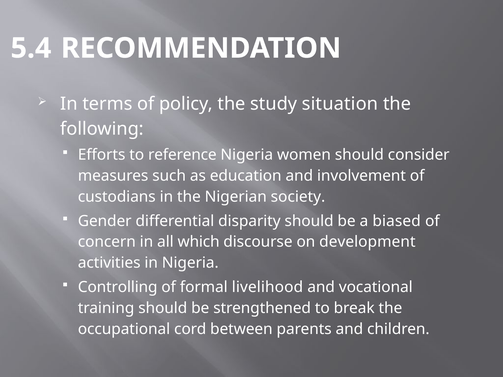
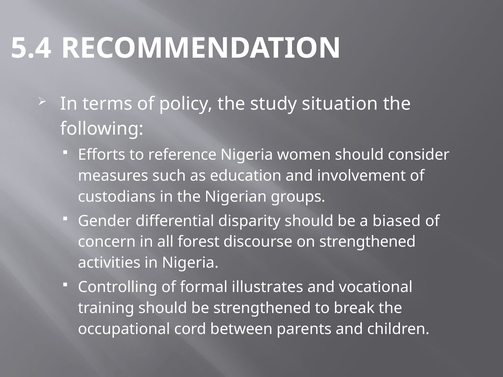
society: society -> groups
which: which -> forest
on development: development -> strengthened
livelihood: livelihood -> illustrates
